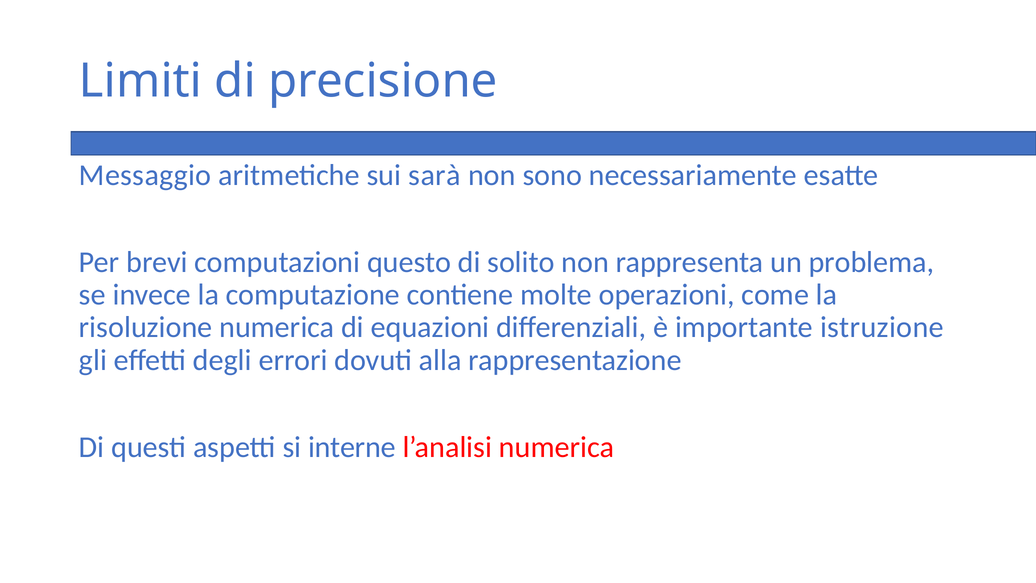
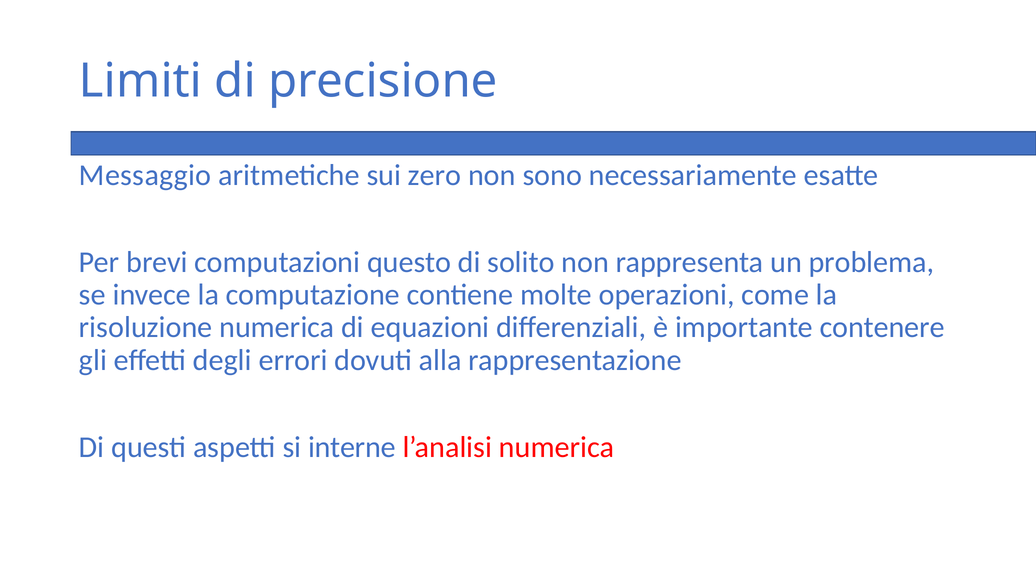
sarà: sarà -> zero
istruzione: istruzione -> contenere
